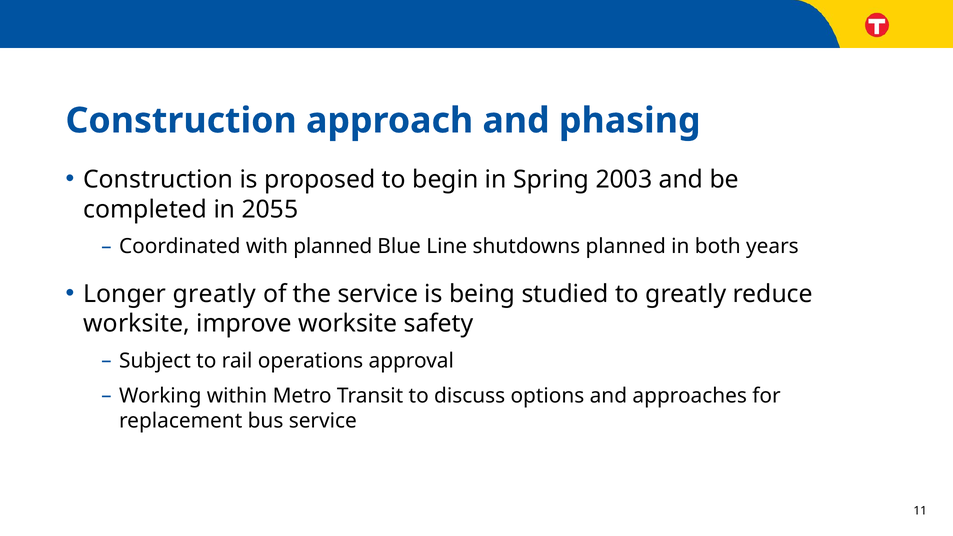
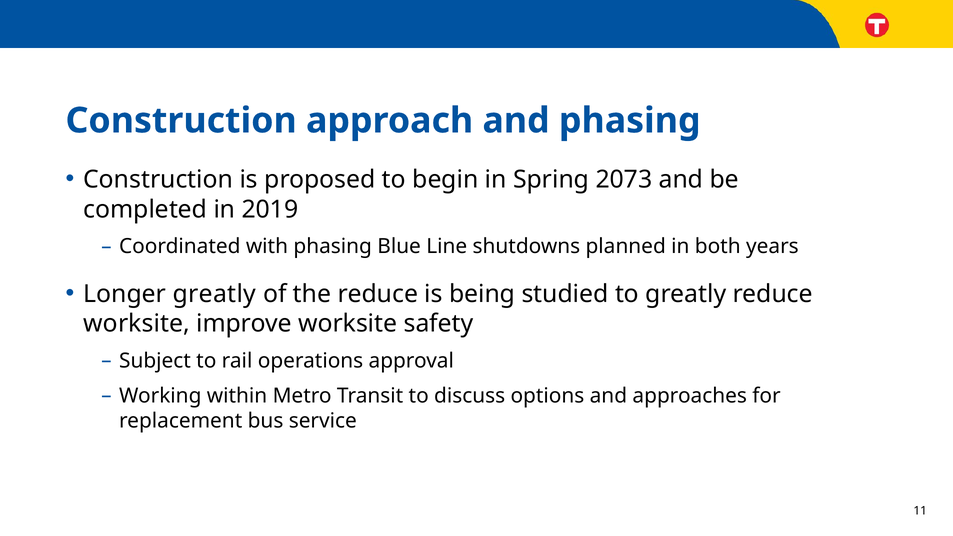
2003: 2003 -> 2073
2055: 2055 -> 2019
with planned: planned -> phasing
the service: service -> reduce
